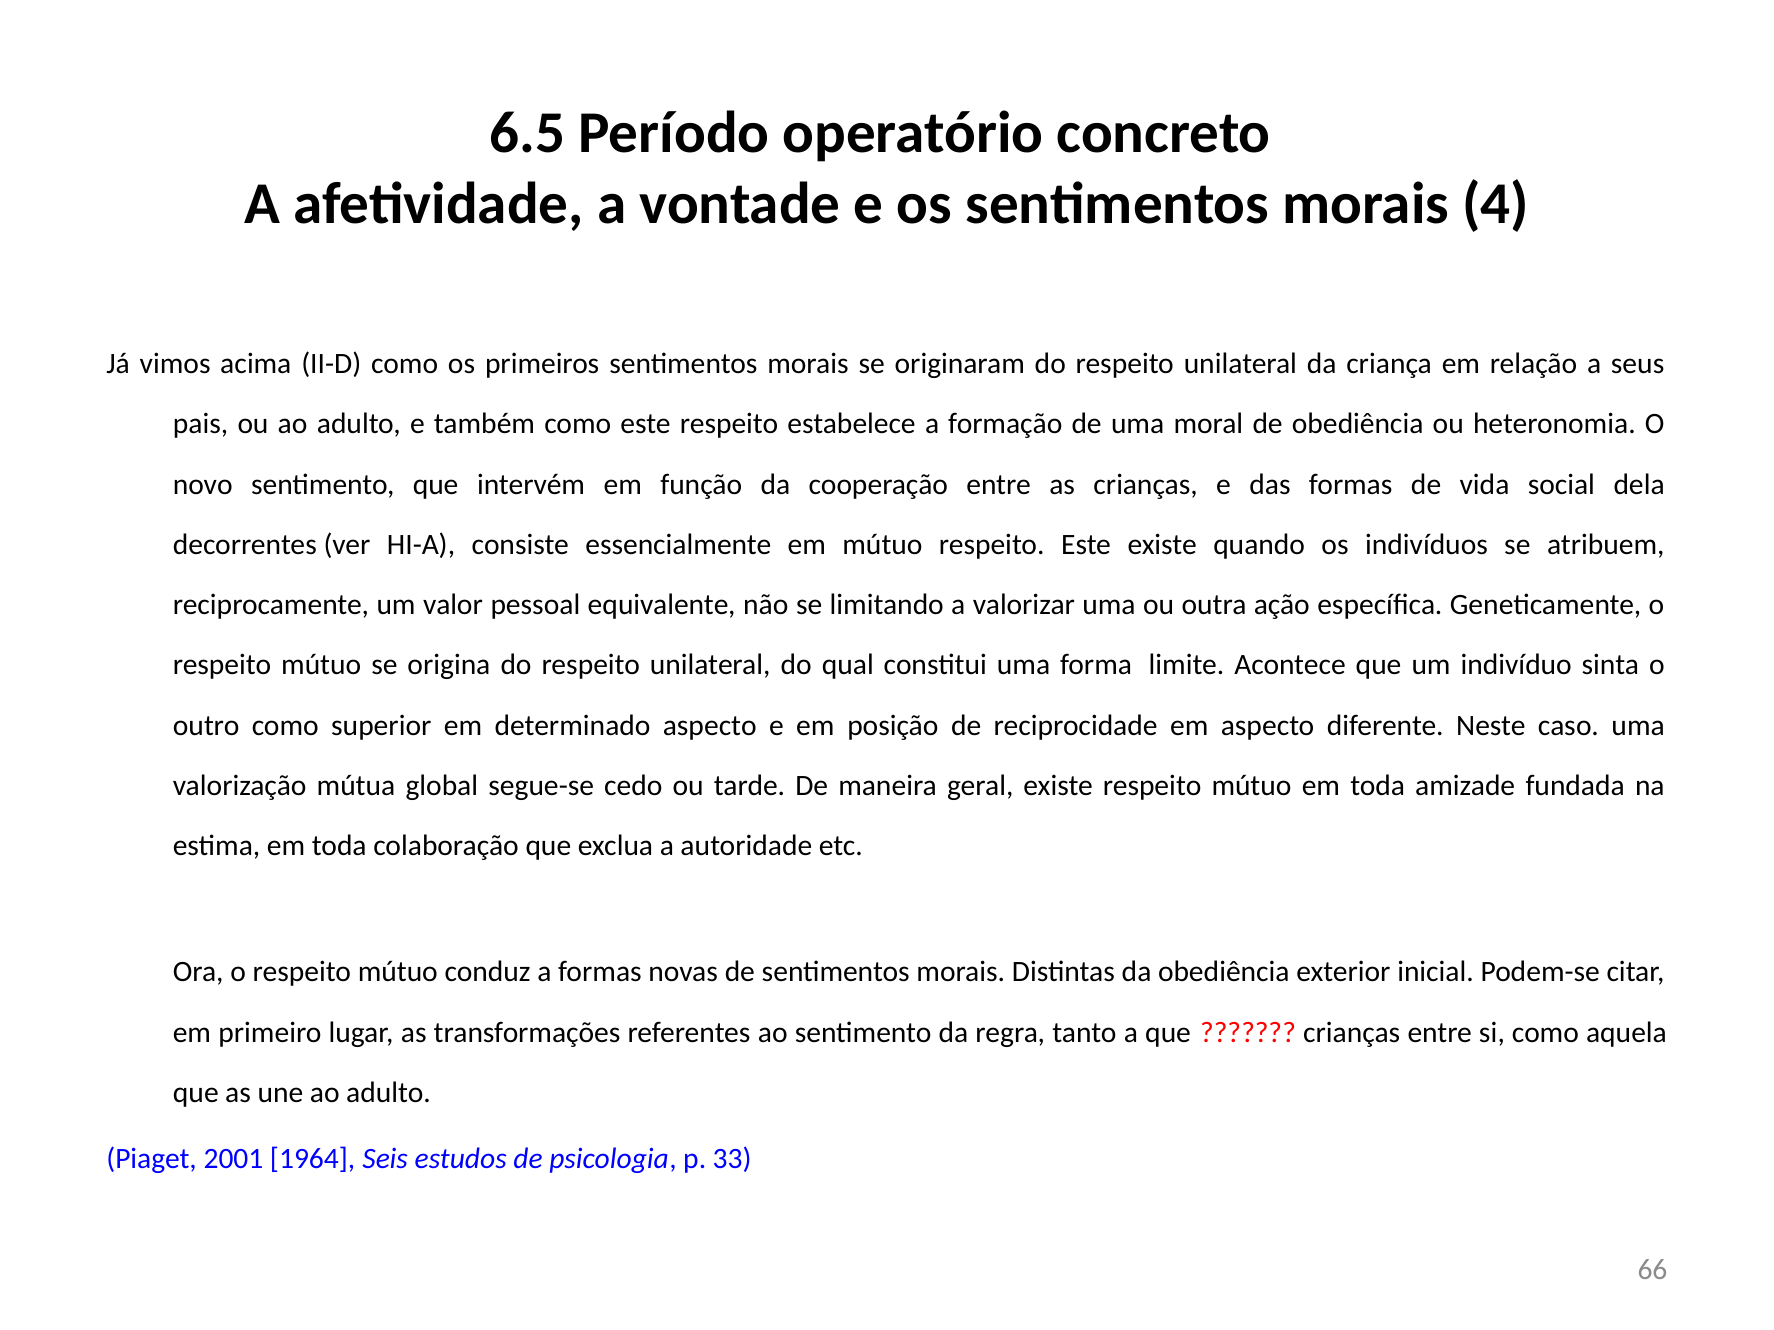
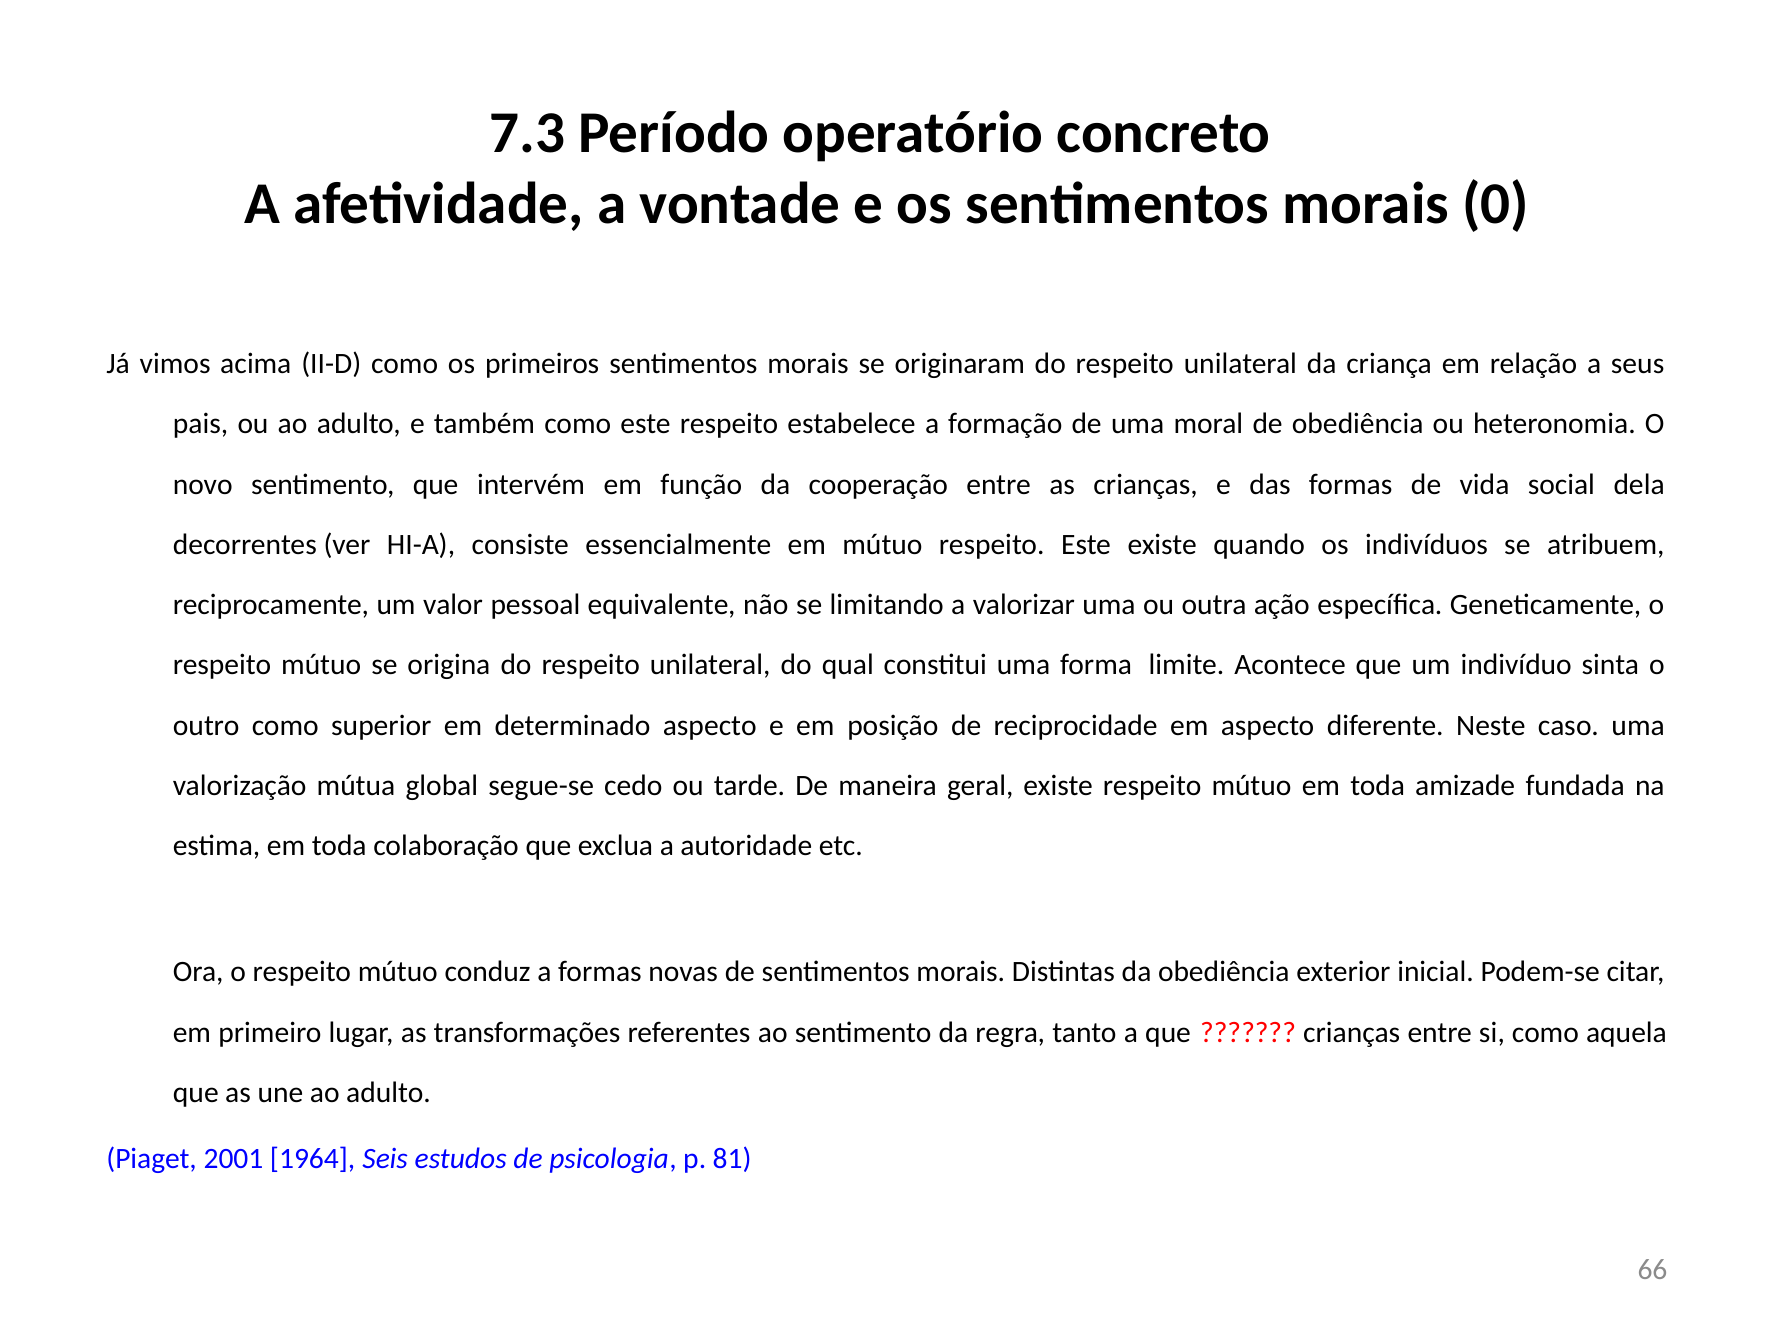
6.5: 6.5 -> 7.3
4: 4 -> 0
33: 33 -> 81
